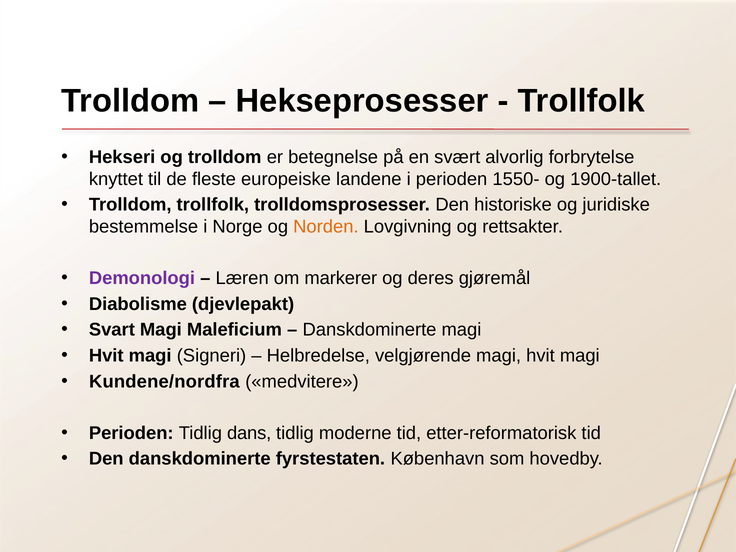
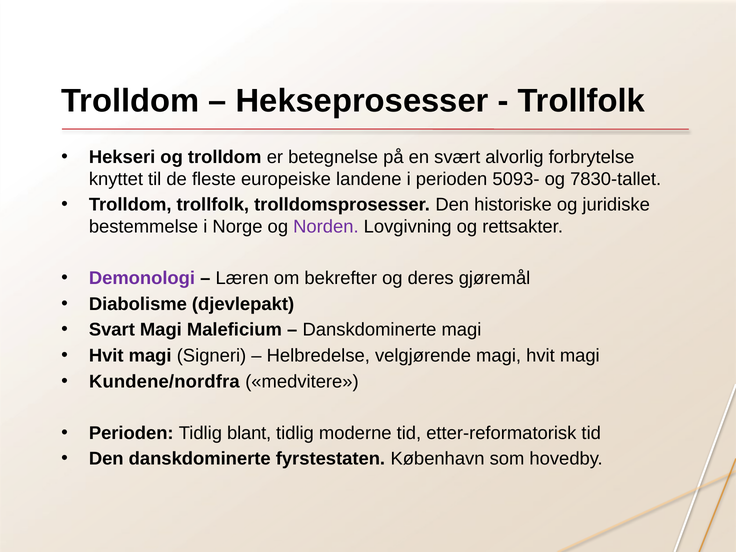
1550-: 1550- -> 5093-
1900-tallet: 1900-tallet -> 7830-tallet
Norden colour: orange -> purple
markerer: markerer -> bekrefter
dans: dans -> blant
